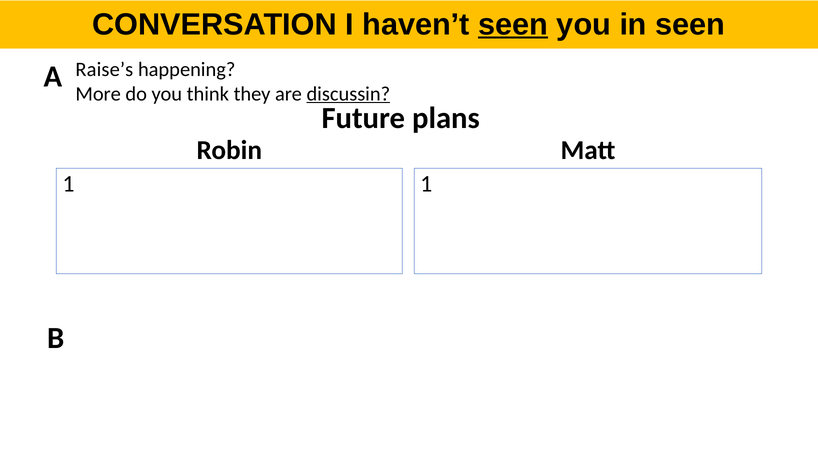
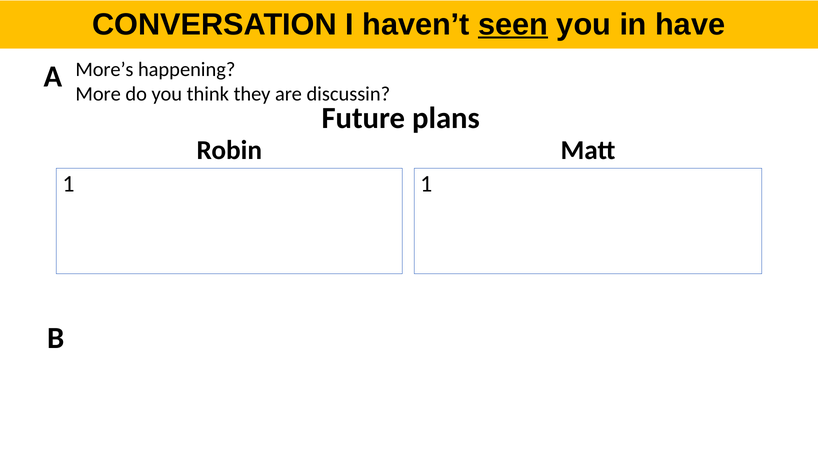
in seen: seen -> have
Raise’s: Raise’s -> More’s
discussin underline: present -> none
